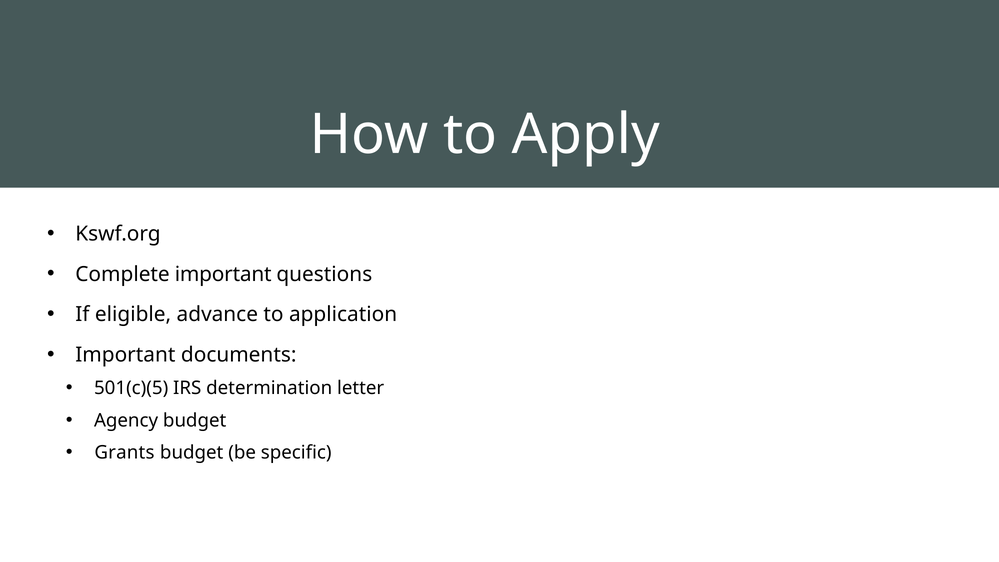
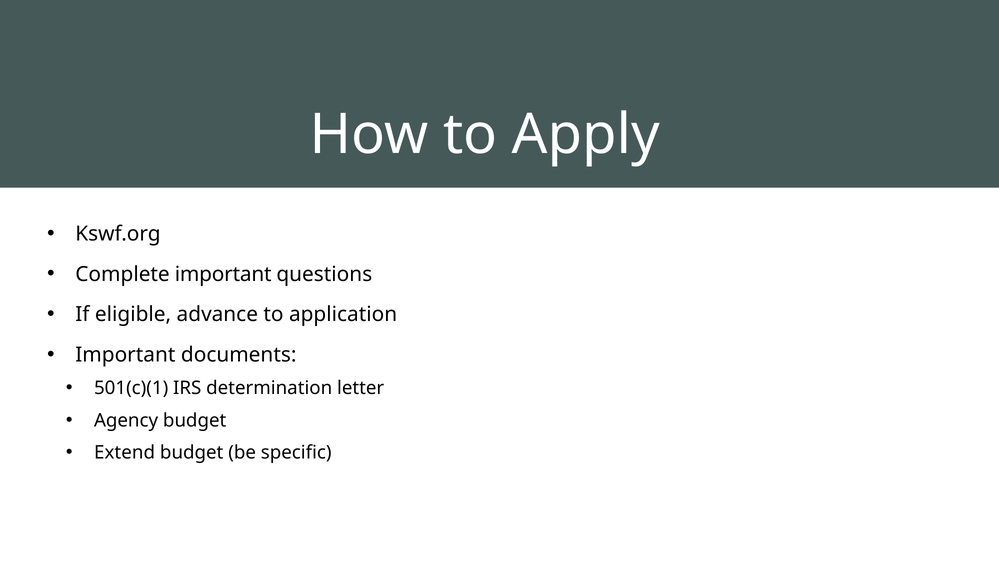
501(c)(5: 501(c)(5 -> 501(c)(1
Grants: Grants -> Extend
